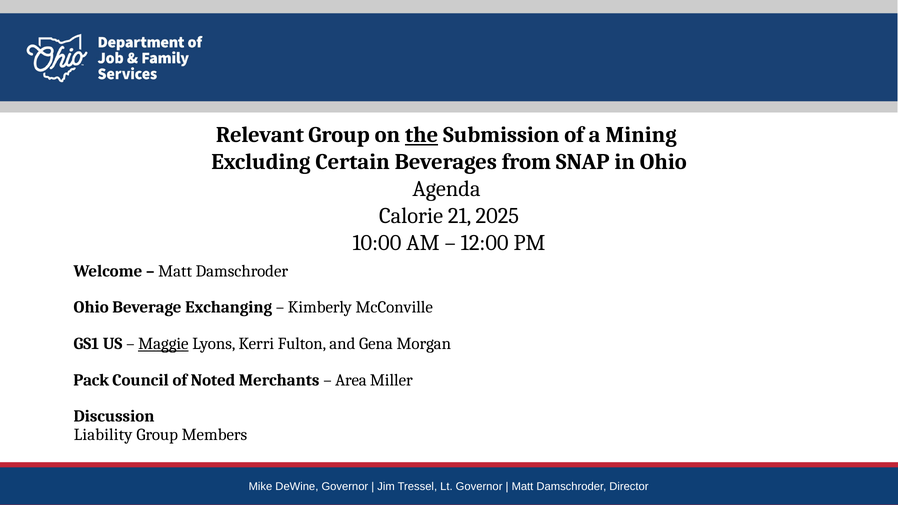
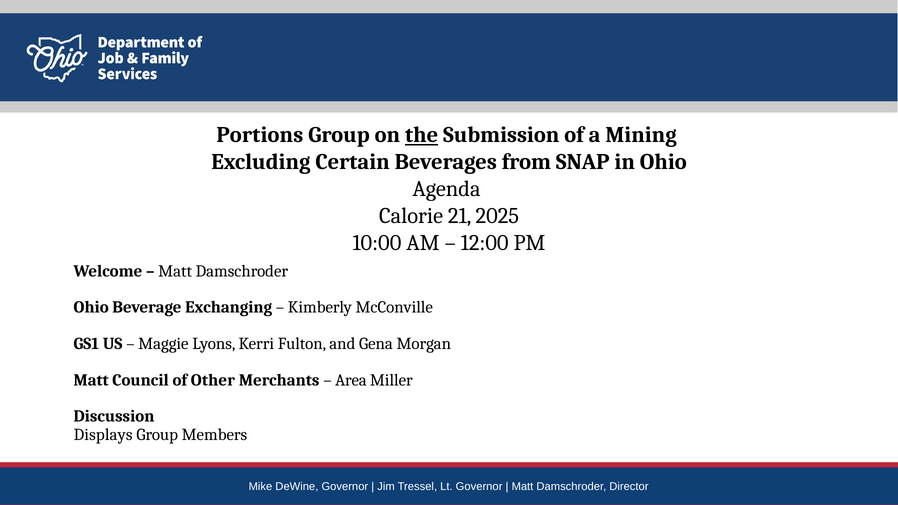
Relevant: Relevant -> Portions
Maggie underline: present -> none
Pack at (91, 380): Pack -> Matt
Noted: Noted -> Other
Liability: Liability -> Displays
